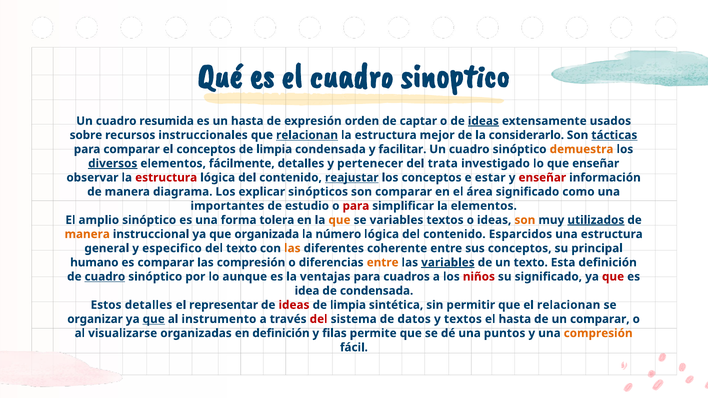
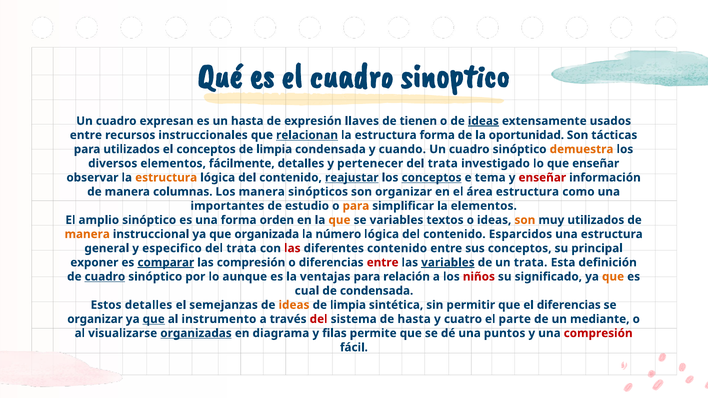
resumida: resumida -> expresan
orden: orden -> llaves
captar: captar -> tienen
sobre at (86, 135): sobre -> entre
estructura mejor: mejor -> forma
considerarlo: considerarlo -> oportunidad
tácticas underline: present -> none
para comparar: comparar -> utilizados
facilitar: facilitar -> cuando
diversos underline: present -> none
estructura at (166, 178) colour: red -> orange
conceptos at (432, 178) underline: none -> present
estar: estar -> tema
diagrama: diagrama -> columnas
Los explicar: explicar -> manera
son comparar: comparar -> organizar
área significado: significado -> estructura
para at (356, 206) colour: red -> orange
tolera: tolera -> orden
utilizados at (596, 220) underline: present -> none
texto at (242, 248): texto -> trata
las at (292, 248) colour: orange -> red
diferentes coherente: coherente -> contenido
humano: humano -> exponer
comparar at (166, 263) underline: none -> present
entre at (383, 263) colour: orange -> red
un texto: texto -> trata
cuadros: cuadros -> relación
que at (613, 277) colour: red -> orange
idea: idea -> cual
representar: representar -> semejanzas
ideas at (294, 305) colour: red -> orange
el relacionan: relacionan -> diferencias
de datos: datos -> hasta
y textos: textos -> cuatro
el hasta: hasta -> parte
un comparar: comparar -> mediante
organizadas underline: none -> present
en definición: definición -> diagrama
compresión at (598, 333) colour: orange -> red
